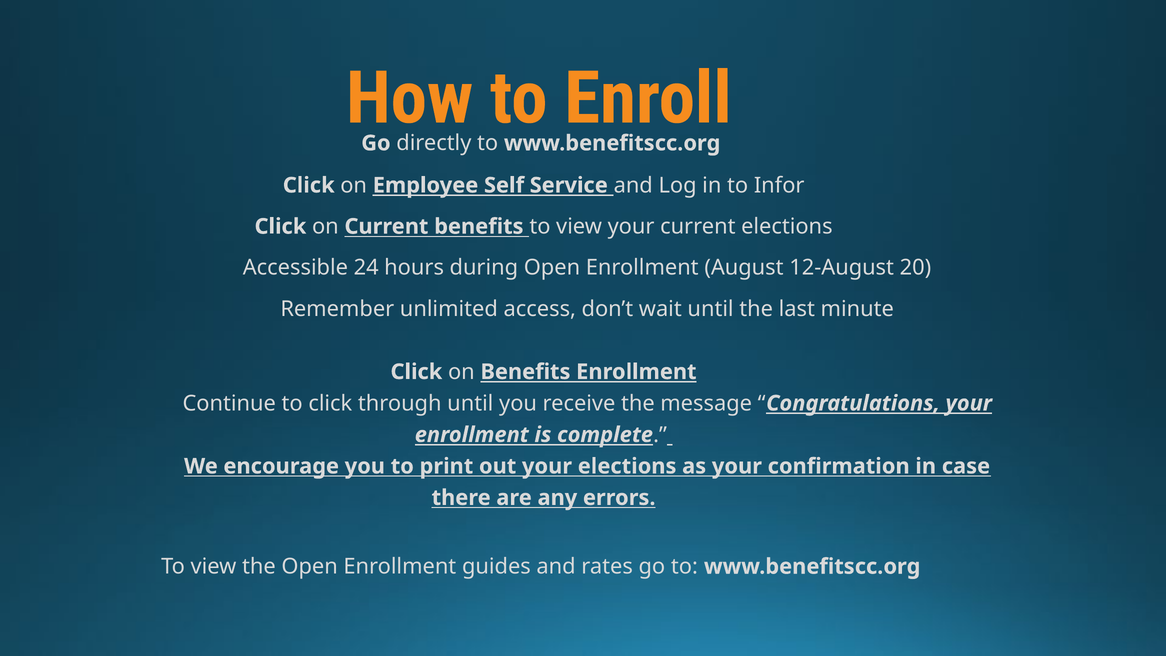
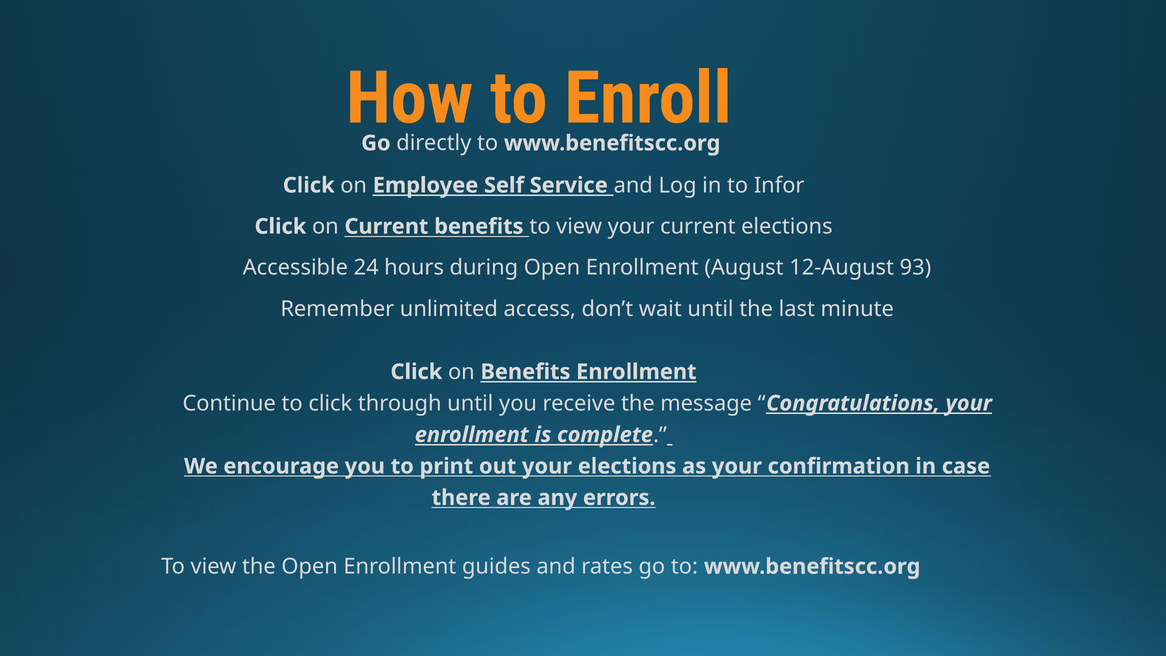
20: 20 -> 93
